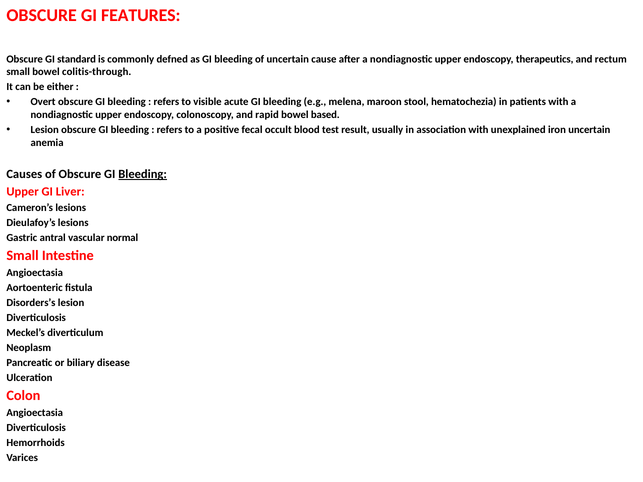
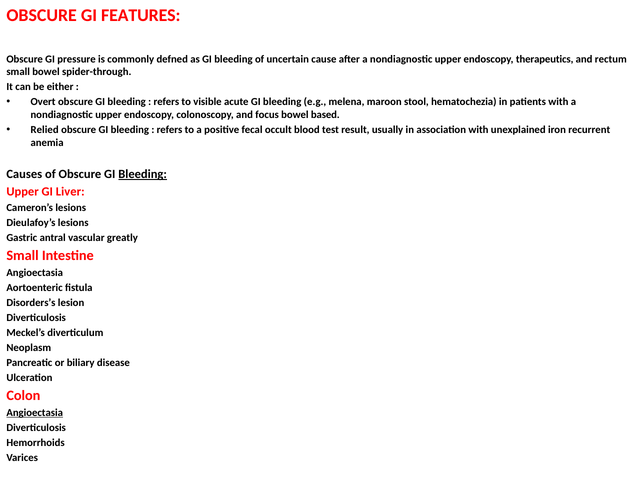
standard: standard -> pressure
colitis-through: colitis-through -> spider-through
rapid: rapid -> focus
Lesion at (45, 130): Lesion -> Relied
iron uncertain: uncertain -> recurrent
normal: normal -> greatly
Angioectasia at (35, 413) underline: none -> present
